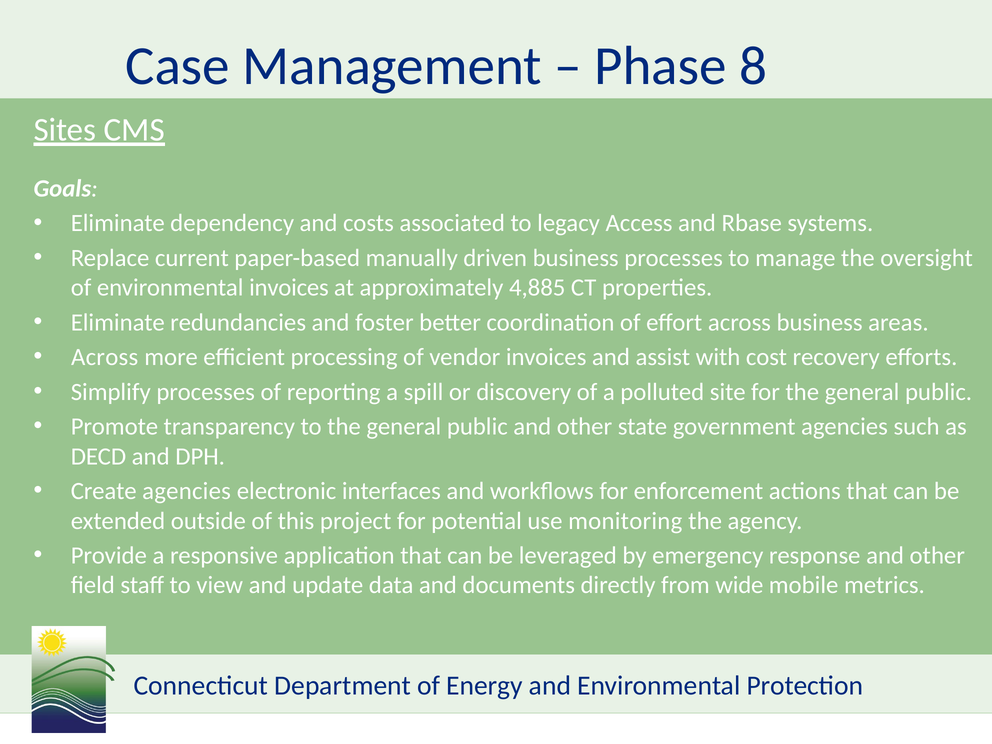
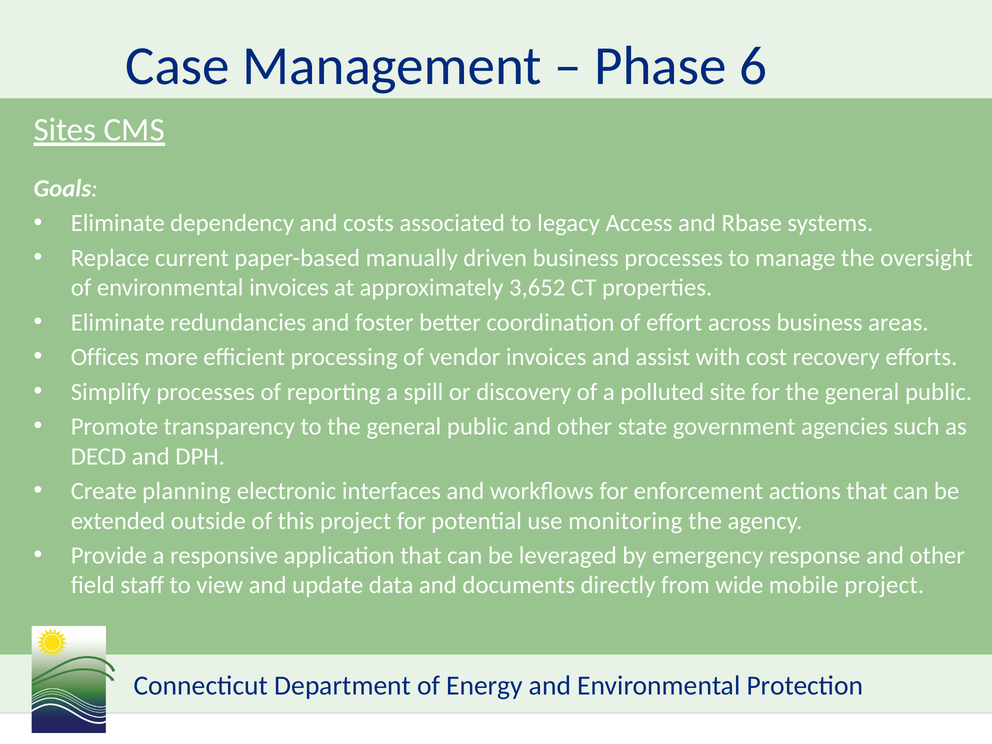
8: 8 -> 6
4,885: 4,885 -> 3,652
Across at (105, 357): Across -> Offices
Create agencies: agencies -> planning
mobile metrics: metrics -> project
